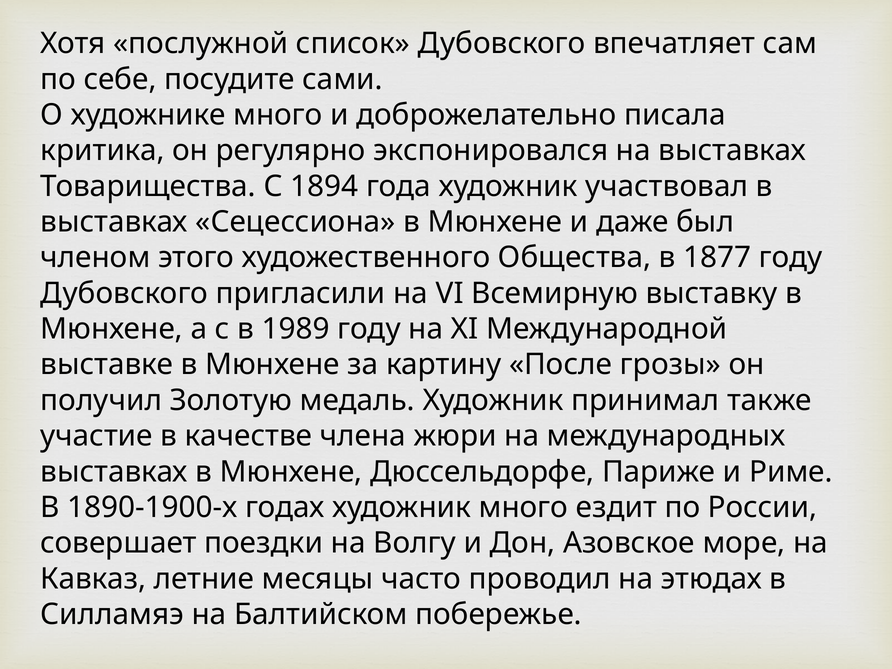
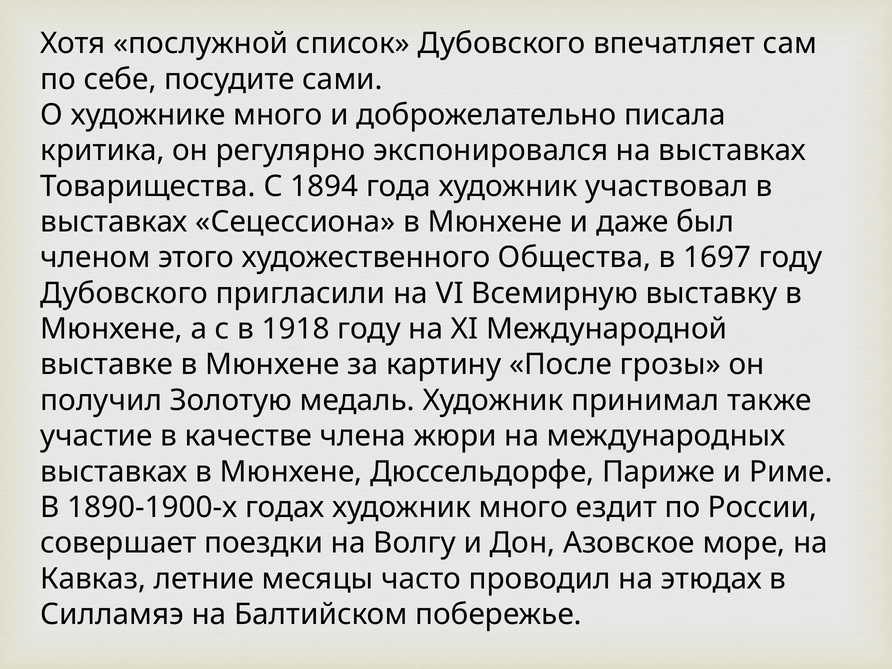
1877: 1877 -> 1697
1989: 1989 -> 1918
